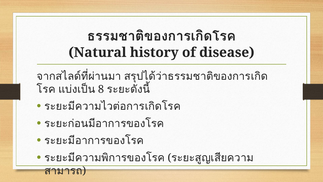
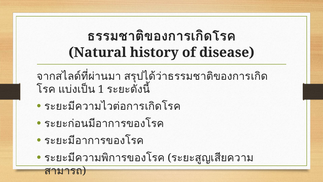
8: 8 -> 1
